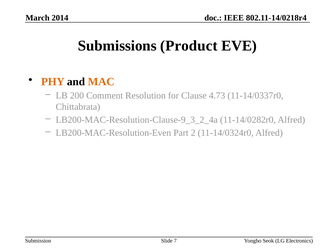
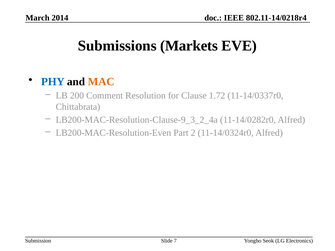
Product: Product -> Markets
PHY colour: orange -> blue
4.73: 4.73 -> 1.72
